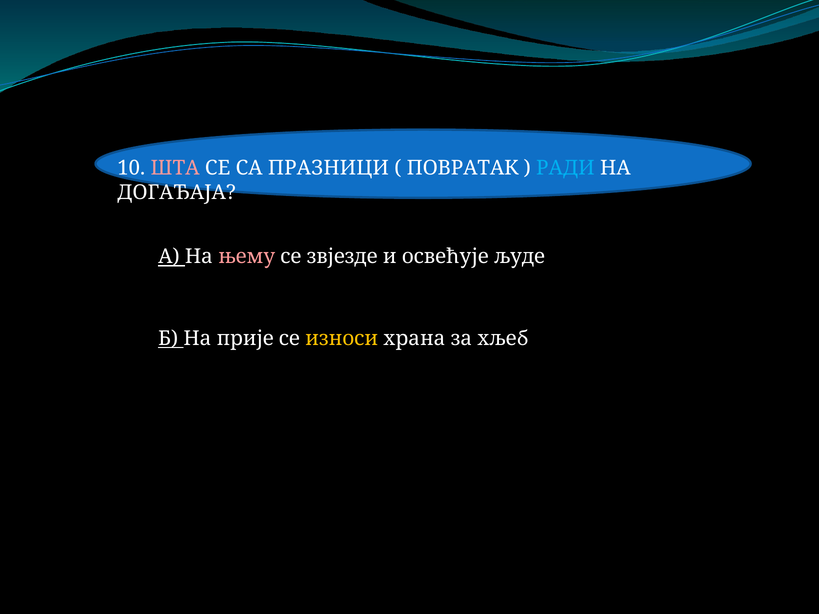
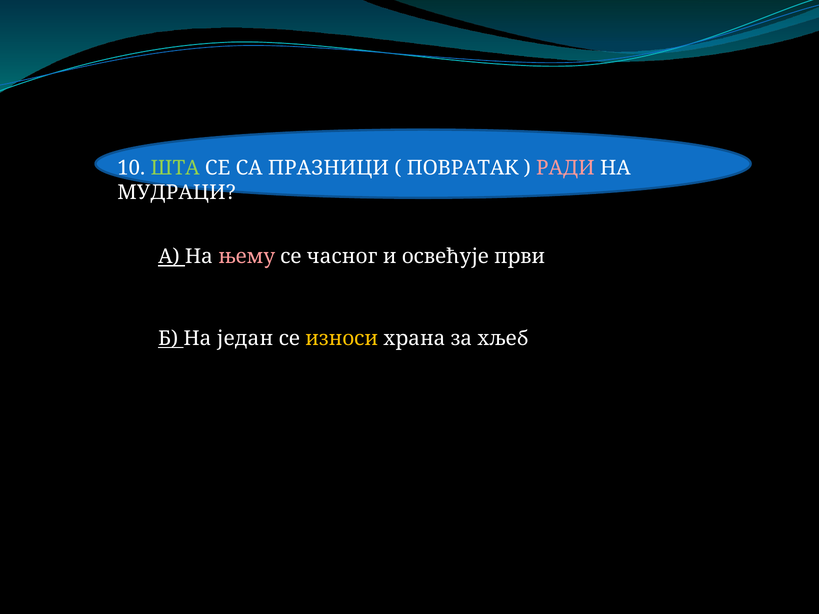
ШТА colour: pink -> light green
РАДИ colour: light blue -> pink
ДОГАЂАЈА: ДОГАЂАЈА -> МУДРАЦИ
звјезде: звјезде -> часног
људе: људе -> први
прије: прије -> један
